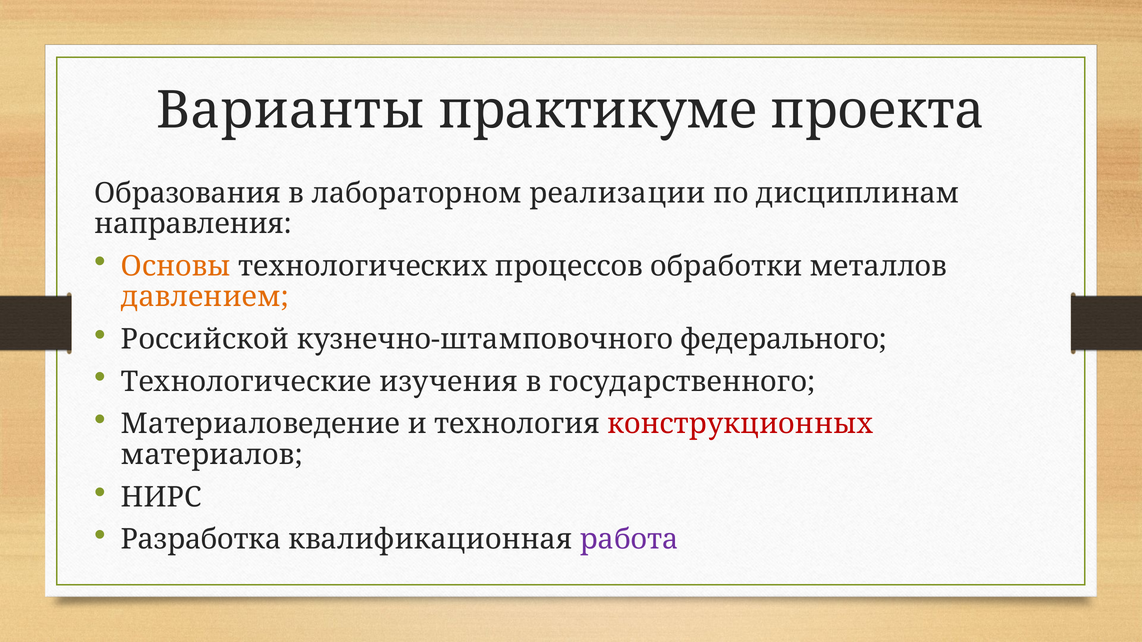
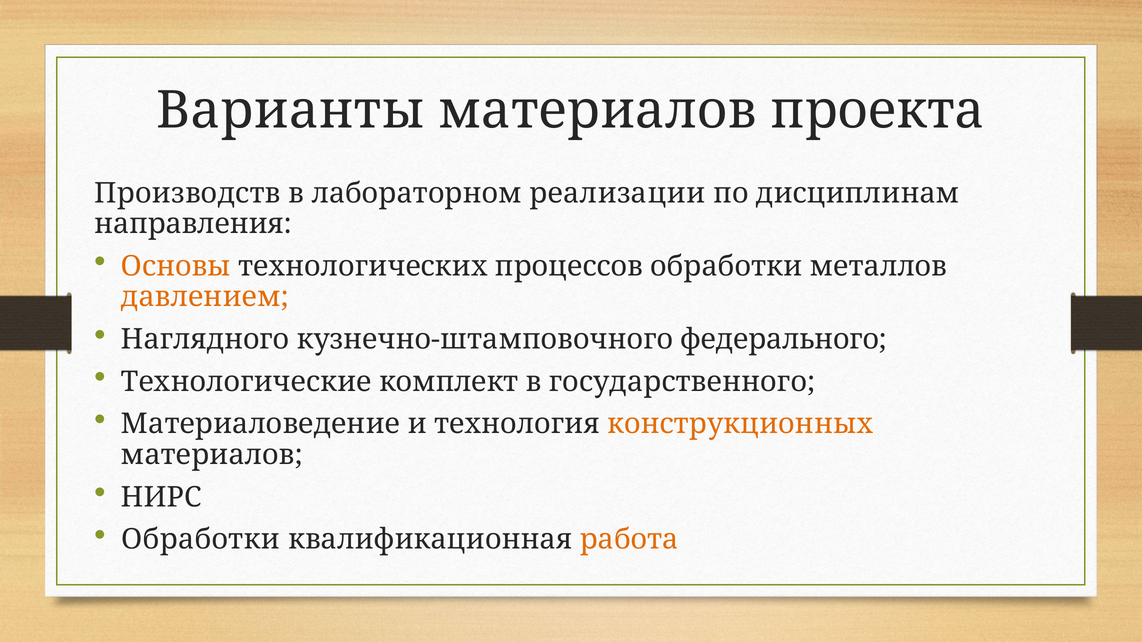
Варианты практикуме: практикуме -> материалов
Образования: Образования -> Производств
Российской: Российской -> Наглядного
изучения: изучения -> комплект
конструкционных colour: red -> orange
Разработка at (201, 540): Разработка -> Обработки
работа colour: purple -> orange
